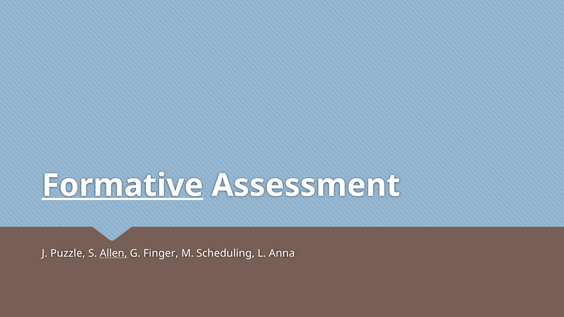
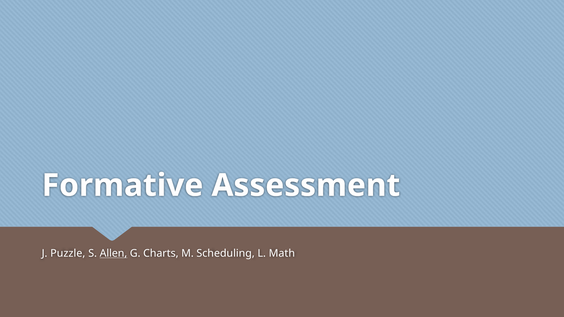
Formative underline: present -> none
Finger: Finger -> Charts
Anna: Anna -> Math
